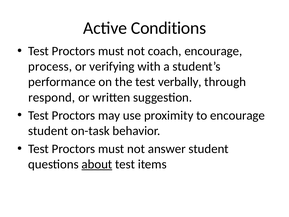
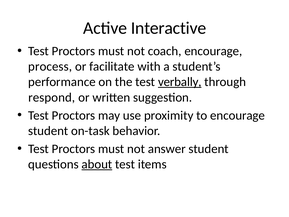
Conditions: Conditions -> Interactive
verifying: verifying -> facilitate
verbally underline: none -> present
